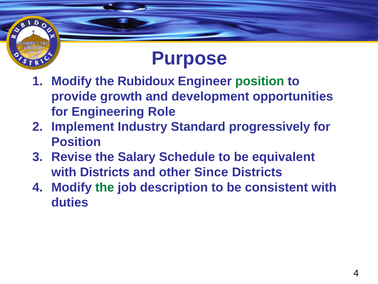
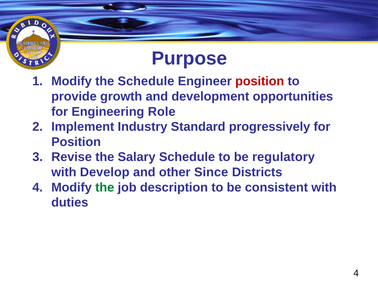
the Rubidoux: Rubidoux -> Schedule
position at (260, 81) colour: green -> red
equivalent: equivalent -> regulatory
with Districts: Districts -> Develop
